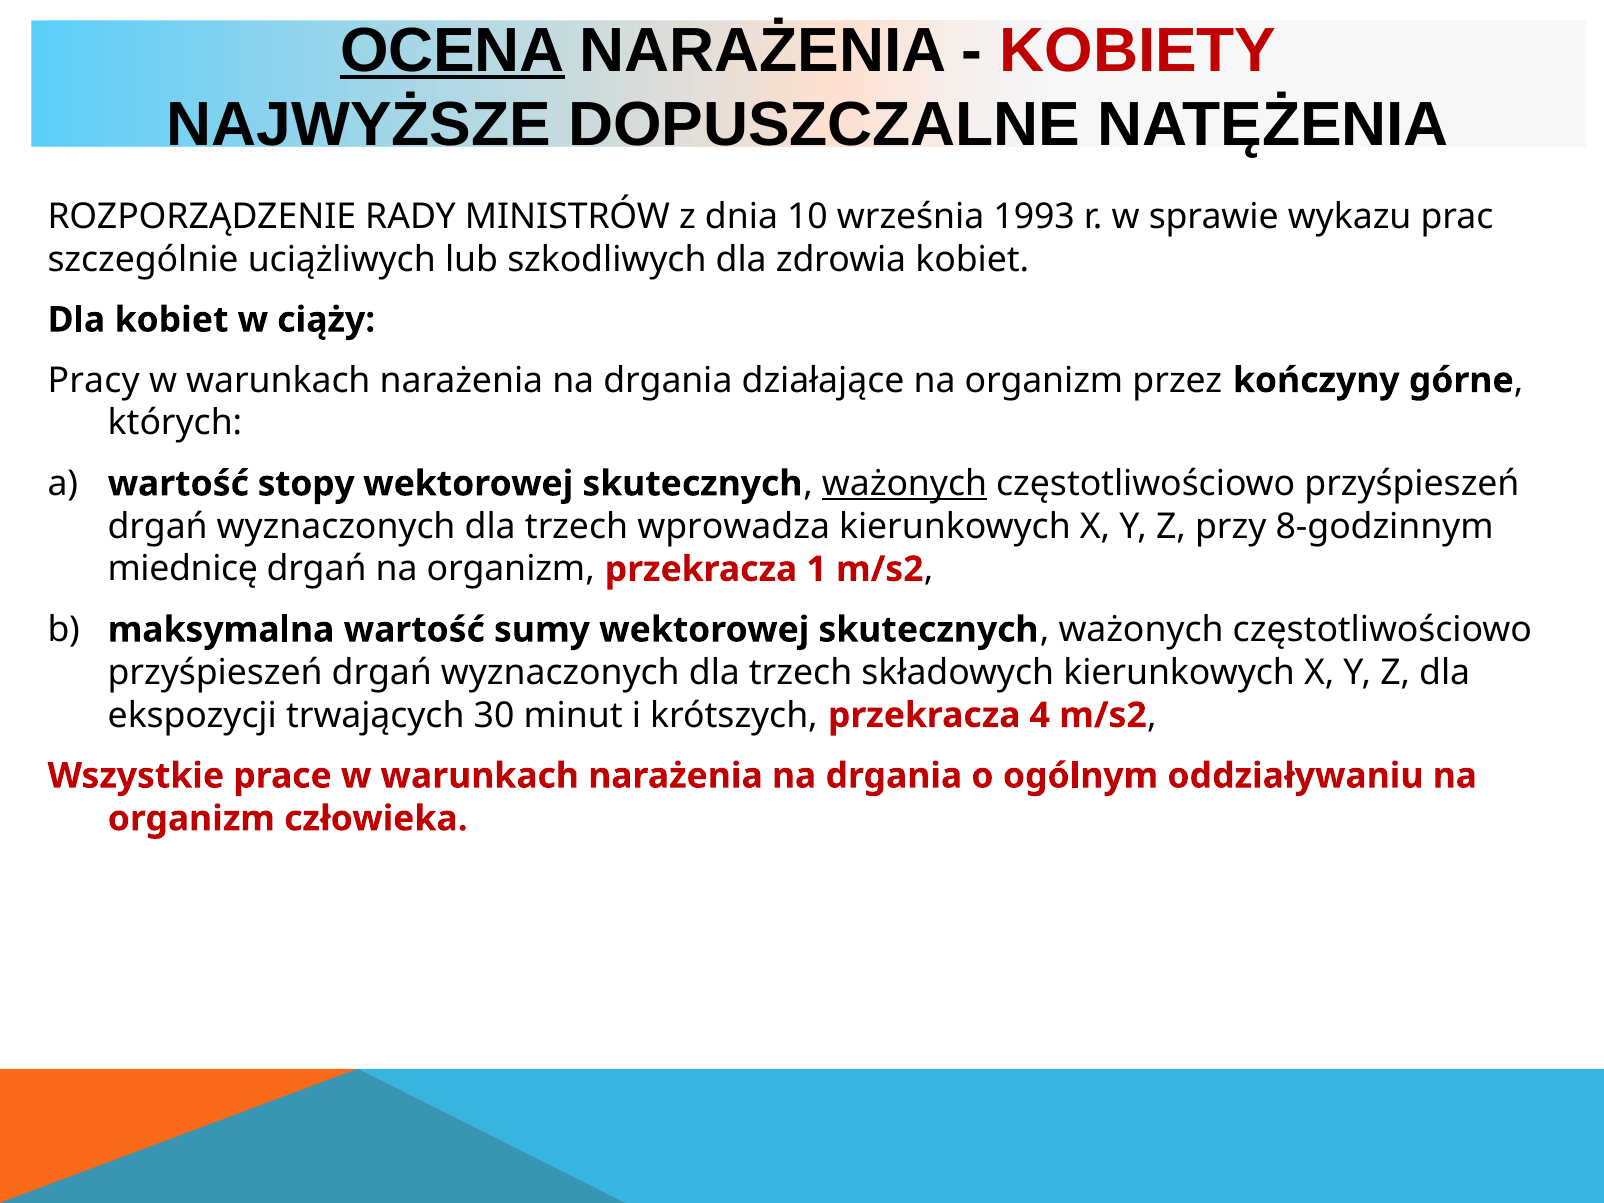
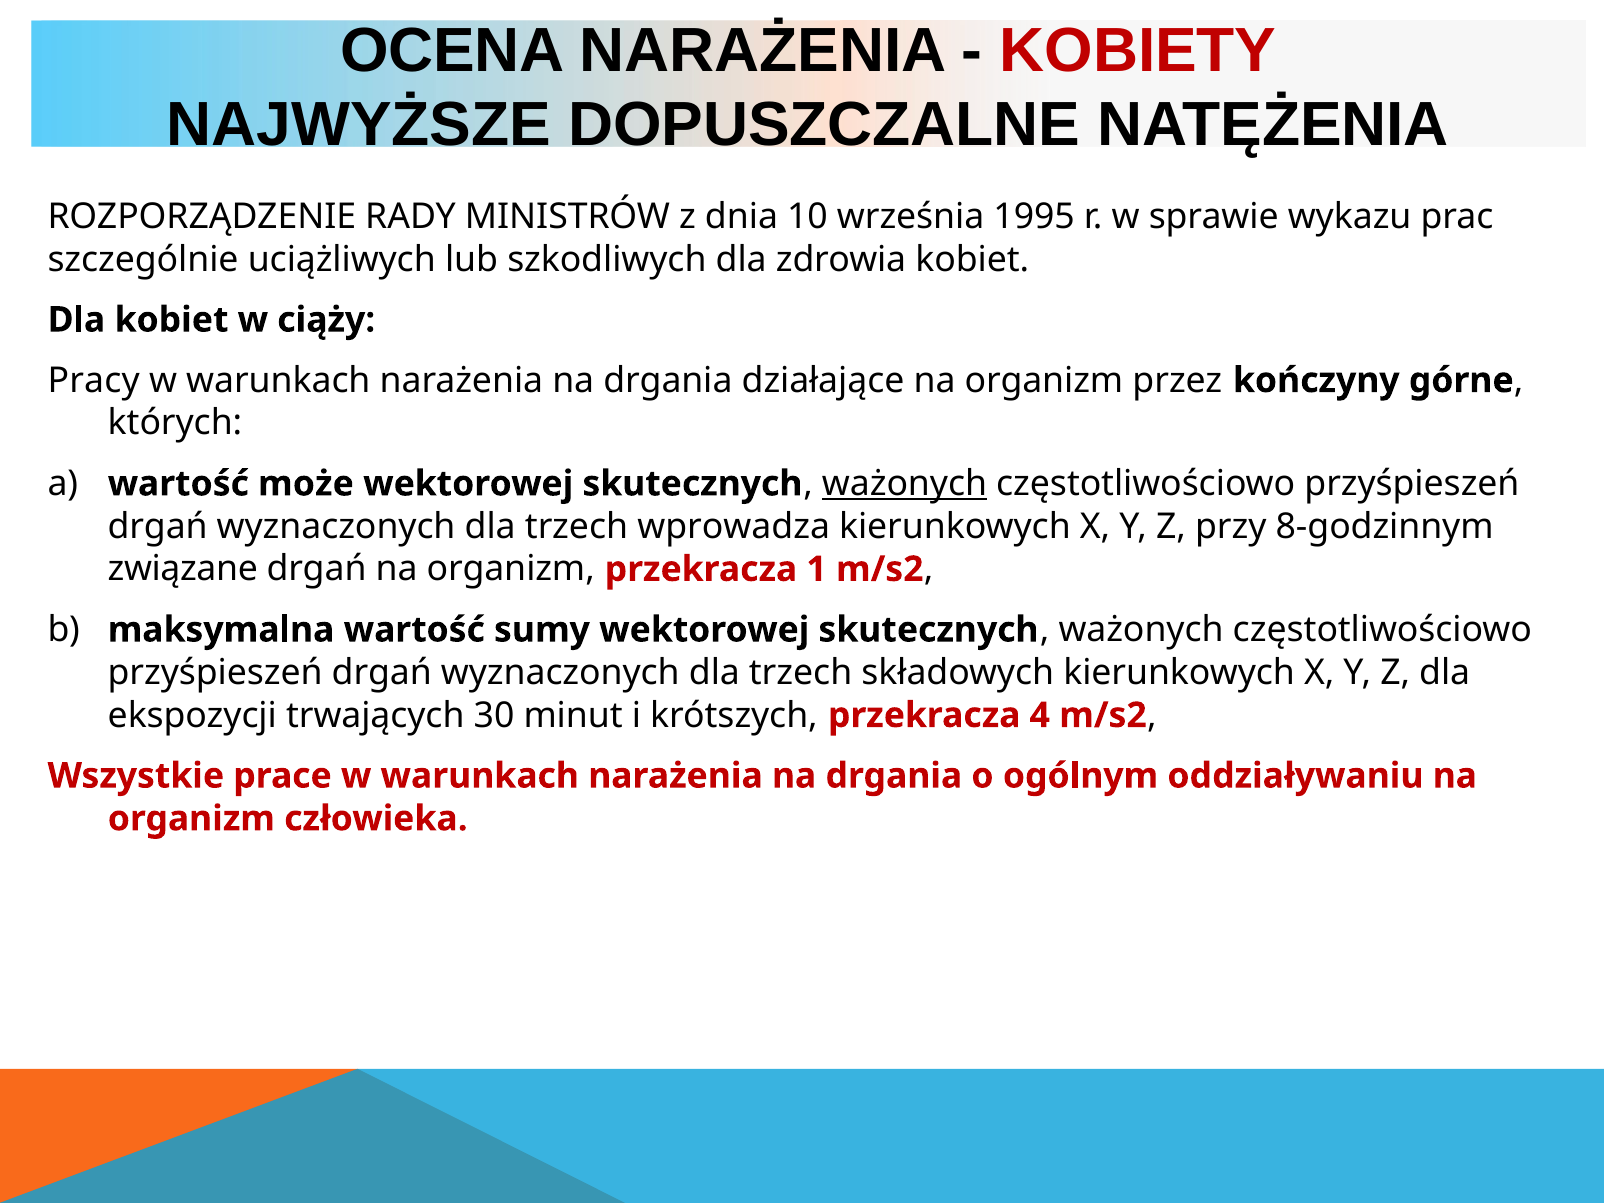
OCENA underline: present -> none
1993: 1993 -> 1995
stopy: stopy -> może
miednicę: miednicę -> związane
